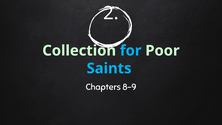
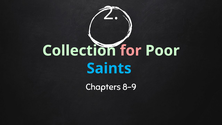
for colour: light blue -> pink
